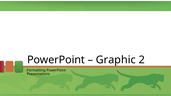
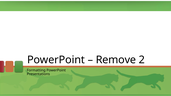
Graphic: Graphic -> Remove
